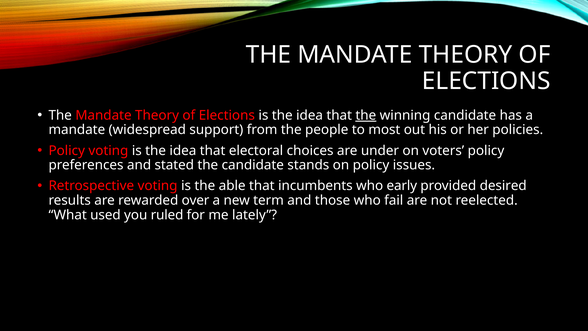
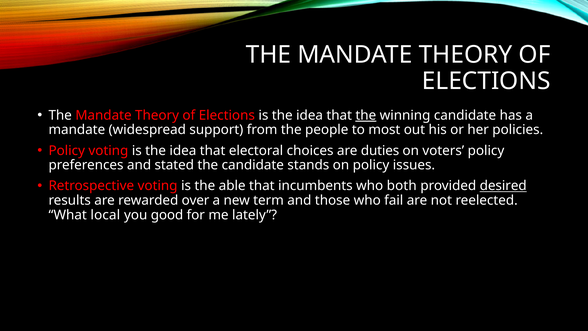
under: under -> duties
early: early -> both
desired underline: none -> present
used: used -> local
ruled: ruled -> good
